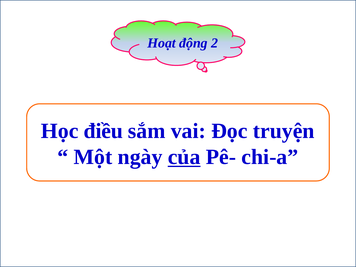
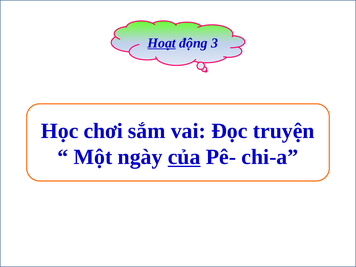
Hoạt underline: none -> present
2: 2 -> 3
điều: điều -> chơi
